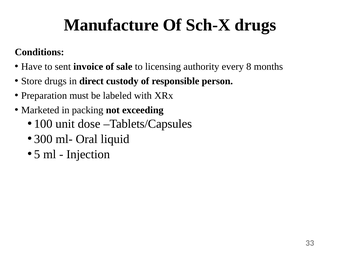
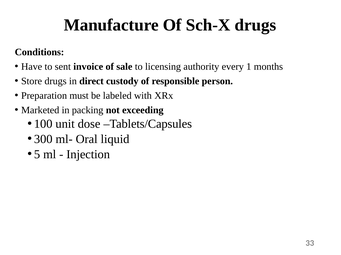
8: 8 -> 1
